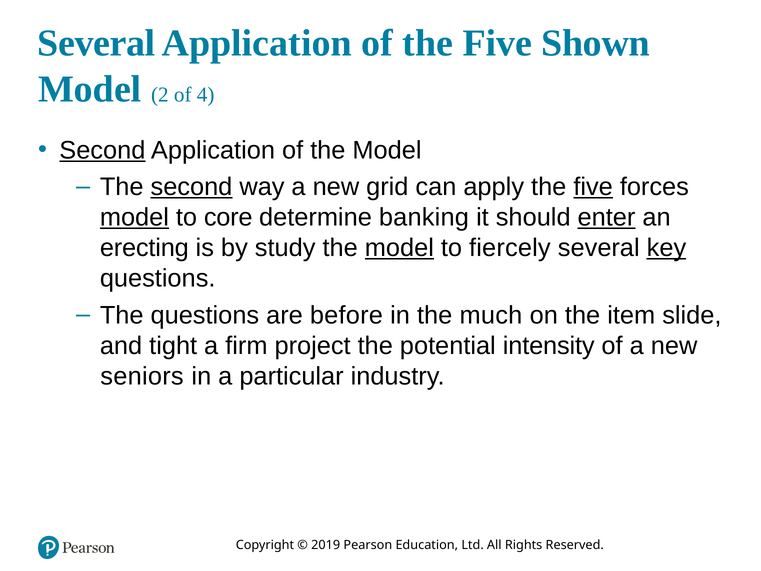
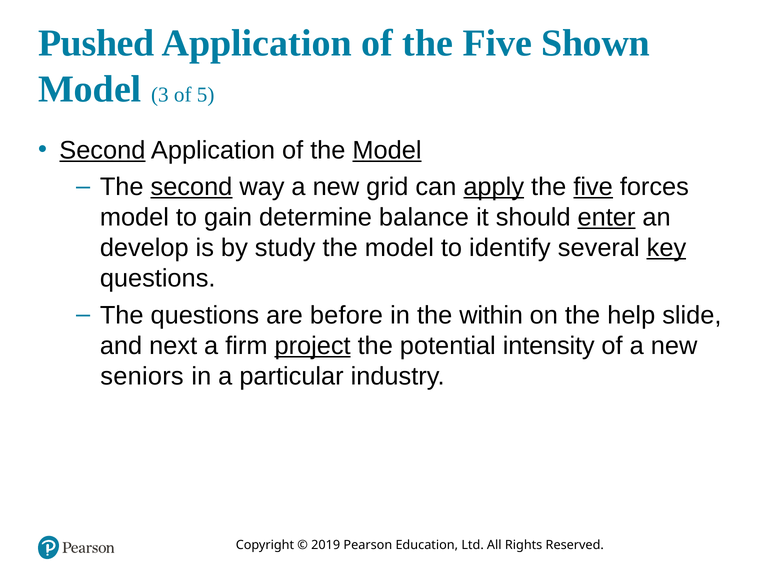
Several at (96, 43): Several -> Pushed
2: 2 -> 3
4: 4 -> 5
Model at (387, 150) underline: none -> present
apply underline: none -> present
model at (134, 217) underline: present -> none
core: core -> gain
banking: banking -> balance
erecting: erecting -> develop
model at (399, 248) underline: present -> none
fiercely: fiercely -> identify
much: much -> within
item: item -> help
tight: tight -> next
project underline: none -> present
